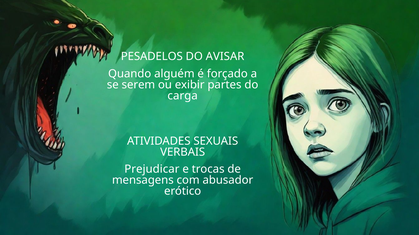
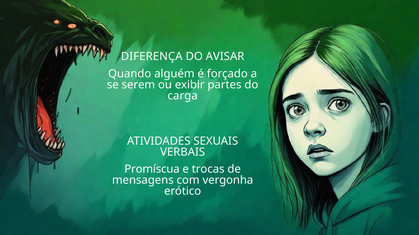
PESADELOS: PESADELOS -> DIFERENÇA
Prejudicar: Prejudicar -> Promíscua
abusador: abusador -> vergonha
